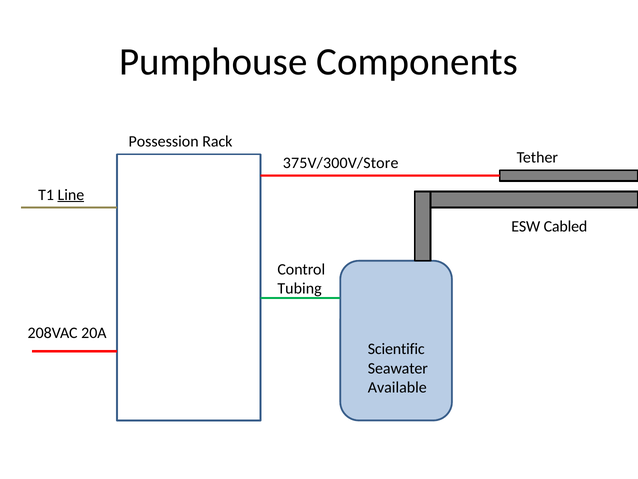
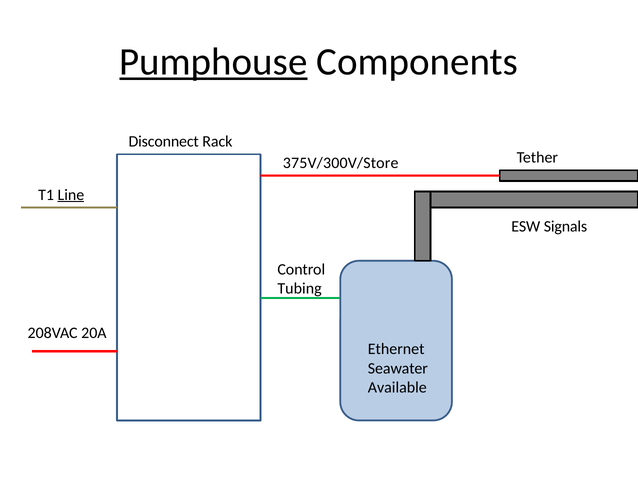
Pumphouse underline: none -> present
Possession: Possession -> Disconnect
Cabled: Cabled -> Signals
Scientific: Scientific -> Ethernet
